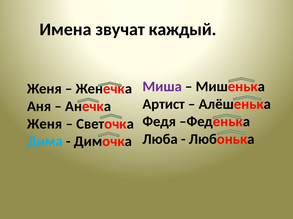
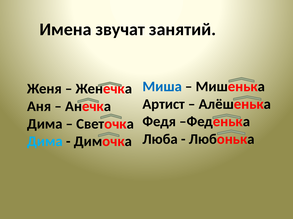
каждый: каждый -> занятий
Миша colour: purple -> blue
Женя at (45, 124): Женя -> Дима
